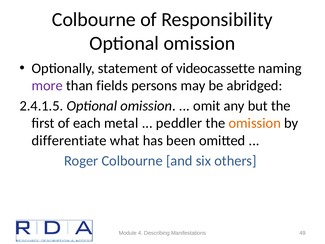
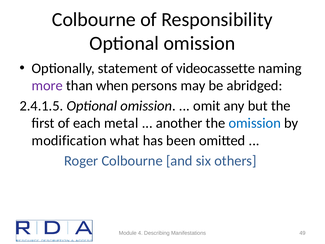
fields: fields -> when
peddler: peddler -> another
omission at (255, 123) colour: orange -> blue
differentiate: differentiate -> modification
